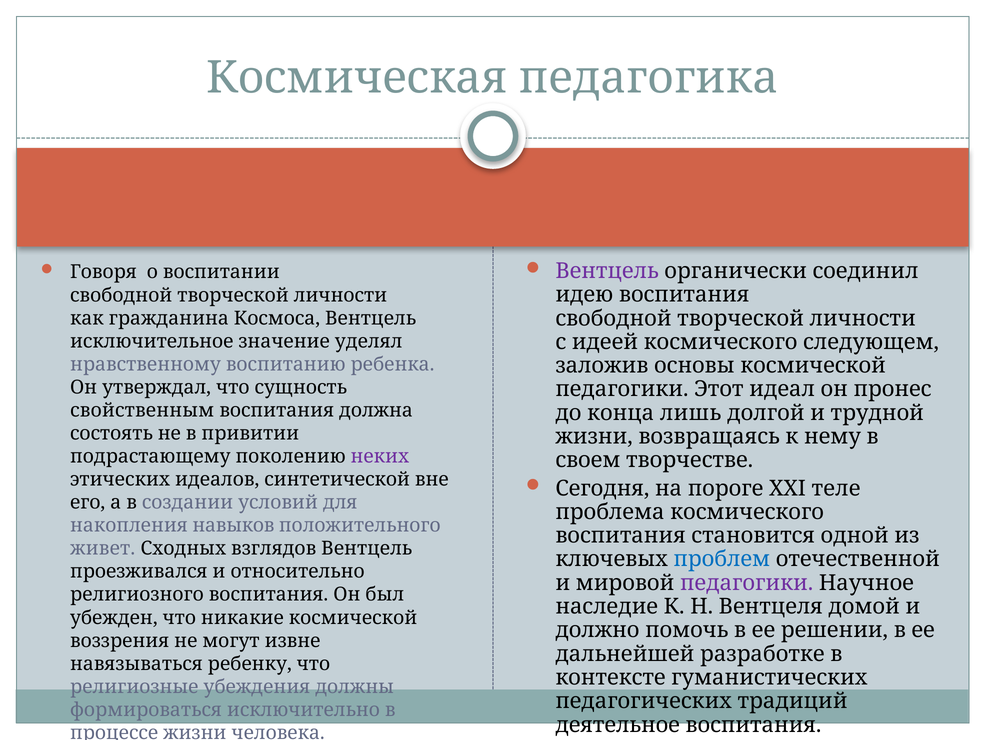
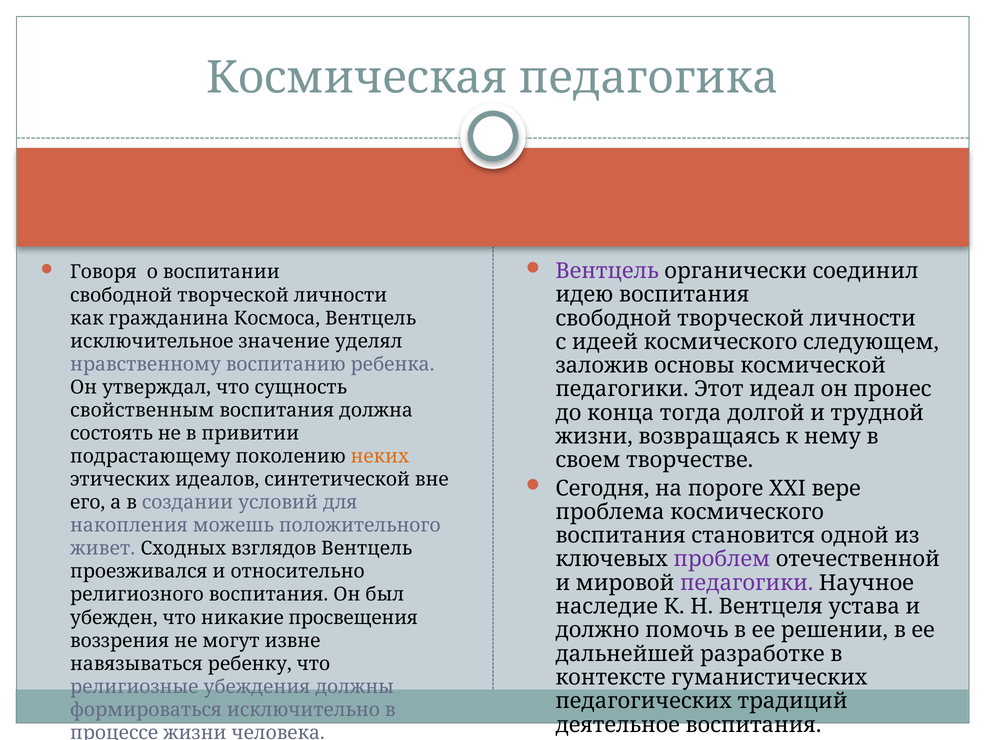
лишь: лишь -> тогда
неких colour: purple -> orange
теле: теле -> вере
навыков: навыков -> можешь
проблем colour: blue -> purple
домой: домой -> устава
никакие космической: космической -> просвещения
